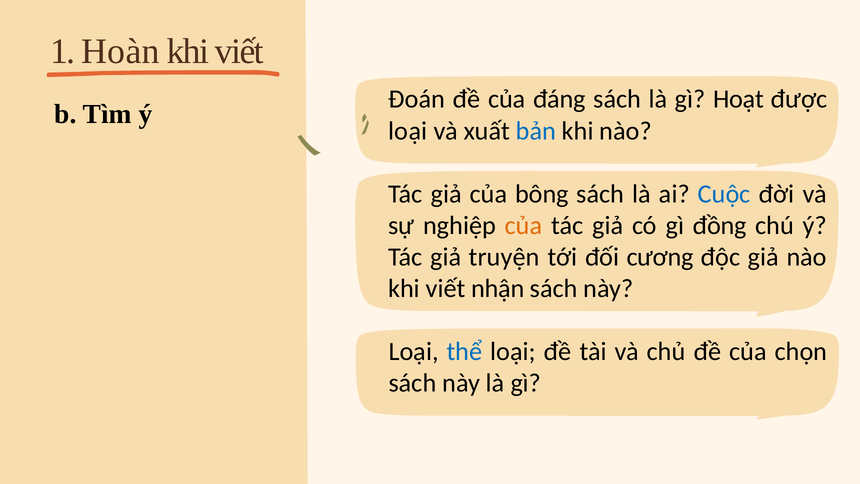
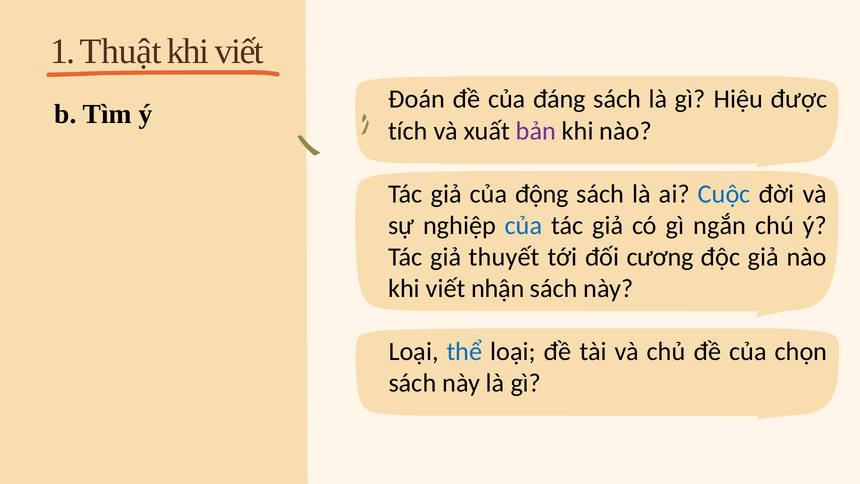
Hoàn: Hoàn -> Thuật
Hoạt: Hoạt -> Hiệu
loại at (408, 131): loại -> tích
bản colour: blue -> purple
bông: bông -> động
của at (524, 225) colour: orange -> blue
đồng: đồng -> ngắn
truyện: truyện -> thuyết
